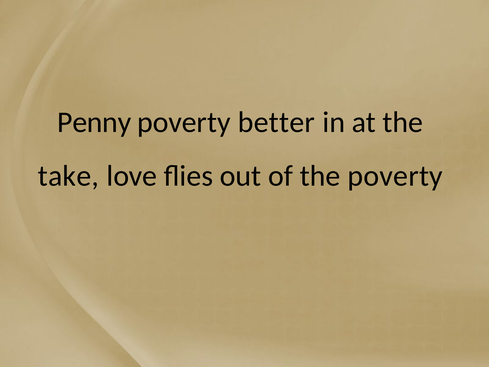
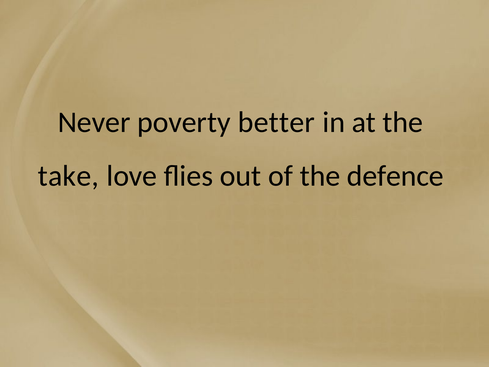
Penny: Penny -> Never
the poverty: poverty -> defence
